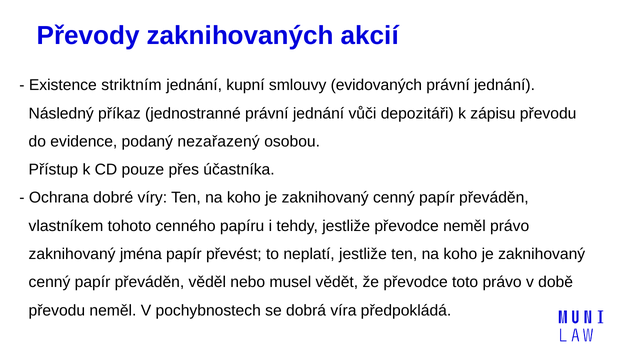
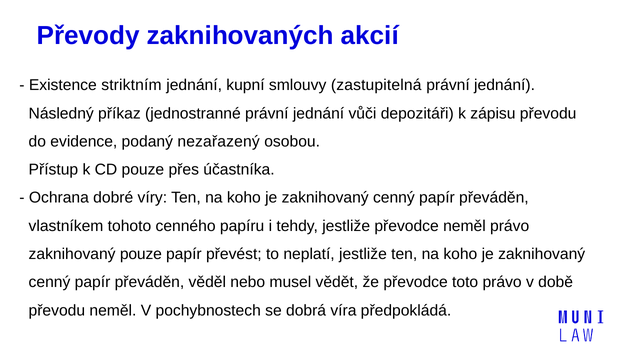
evidovaných: evidovaných -> zastupitelná
zaknihovaný jména: jména -> pouze
